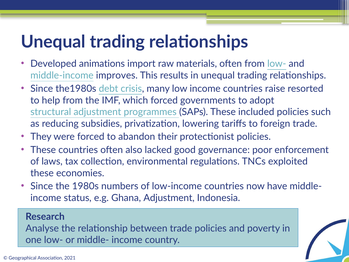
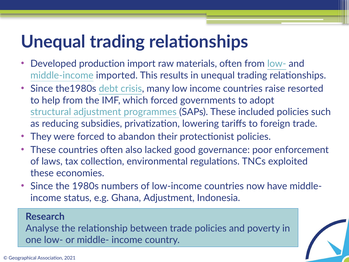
animations: animations -> production
improves: improves -> imported
